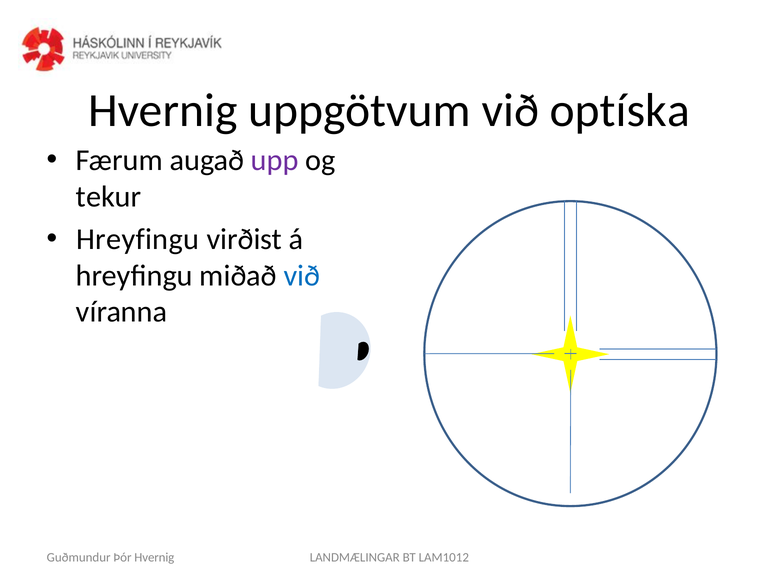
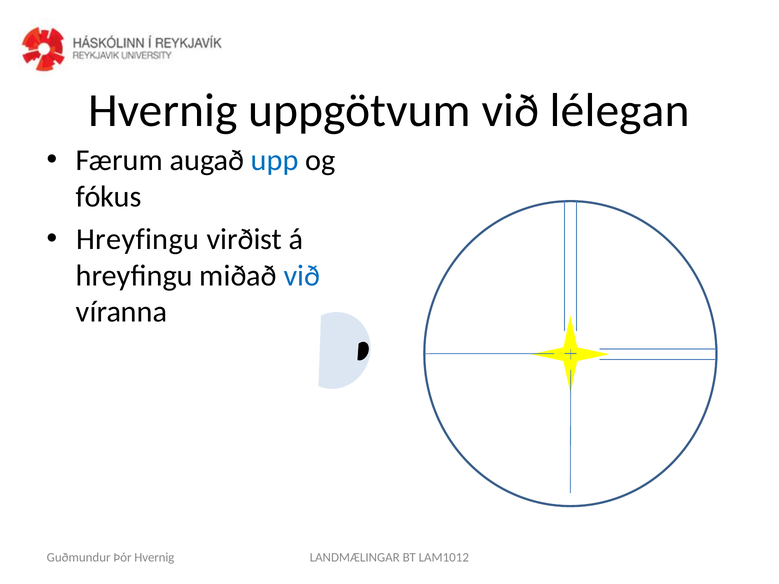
optíska: optíska -> lélegan
upp colour: purple -> blue
tekur: tekur -> fókus
